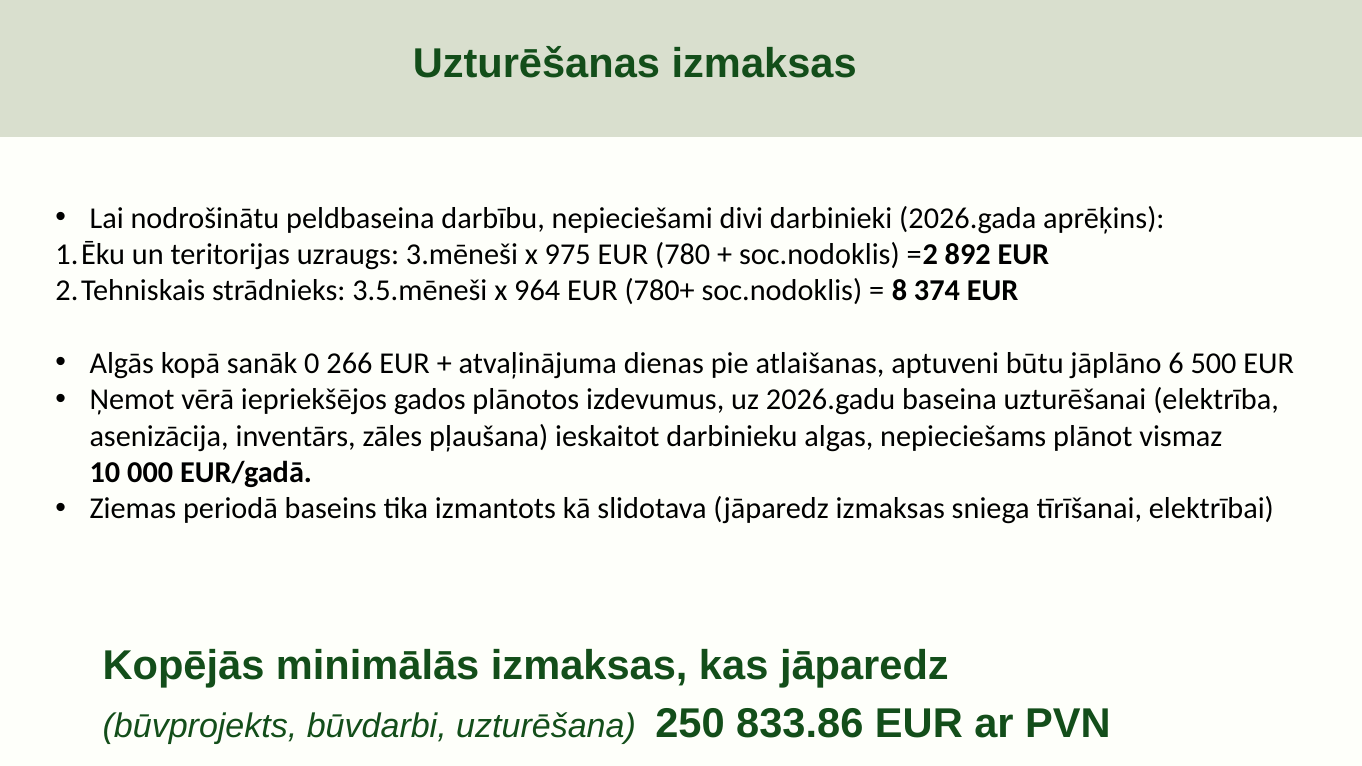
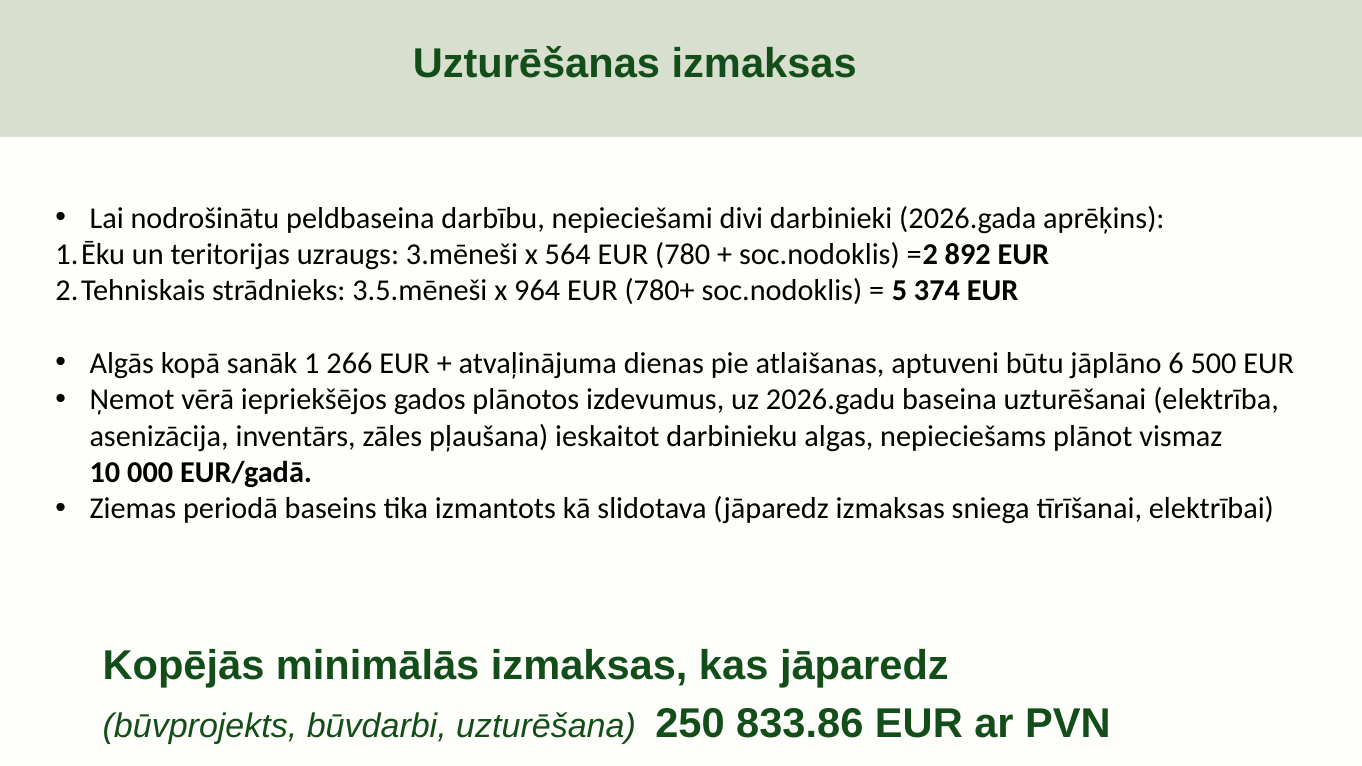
975: 975 -> 564
8: 8 -> 5
0: 0 -> 1
